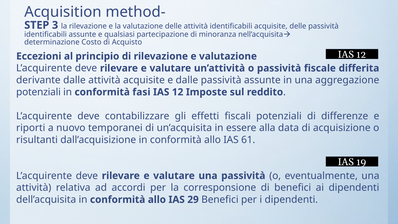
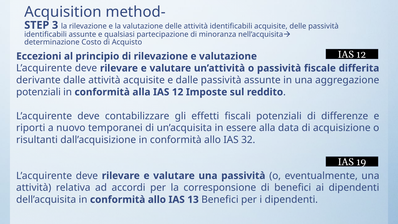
conformità fasi: fasi -> alla
61: 61 -> 32
29: 29 -> 13
